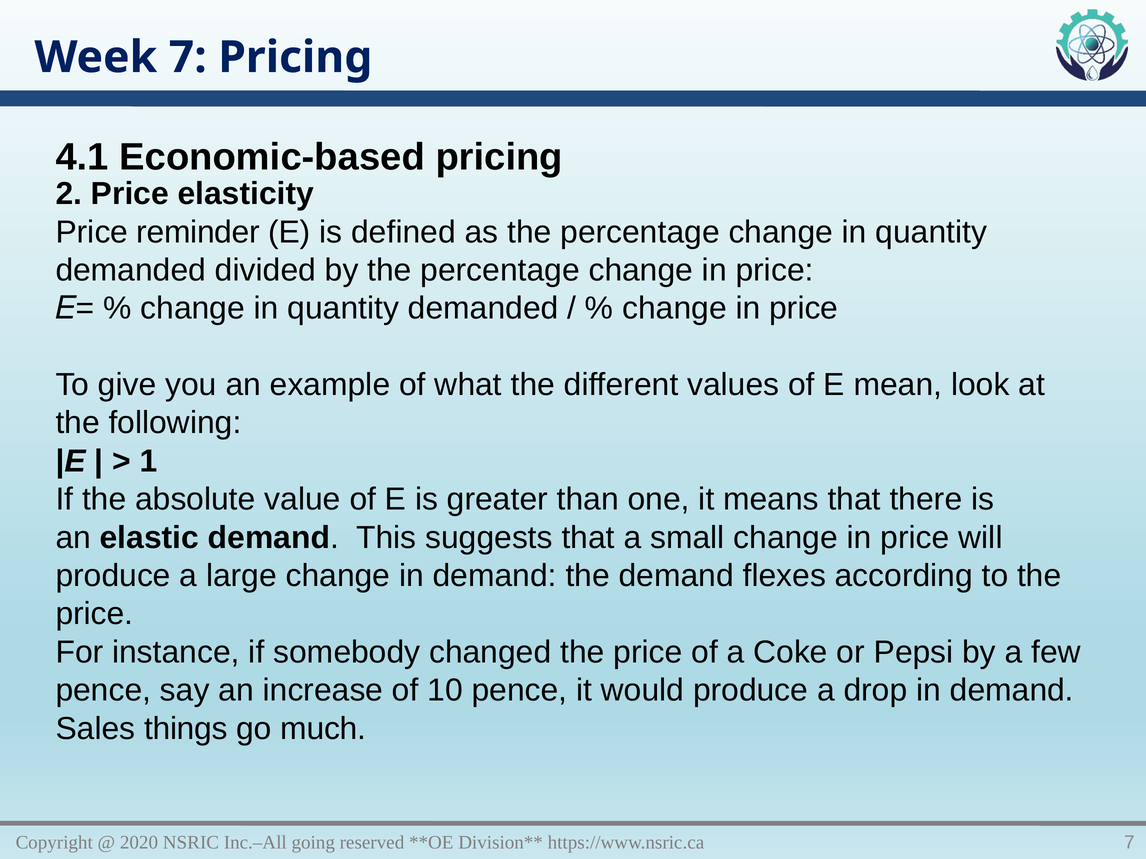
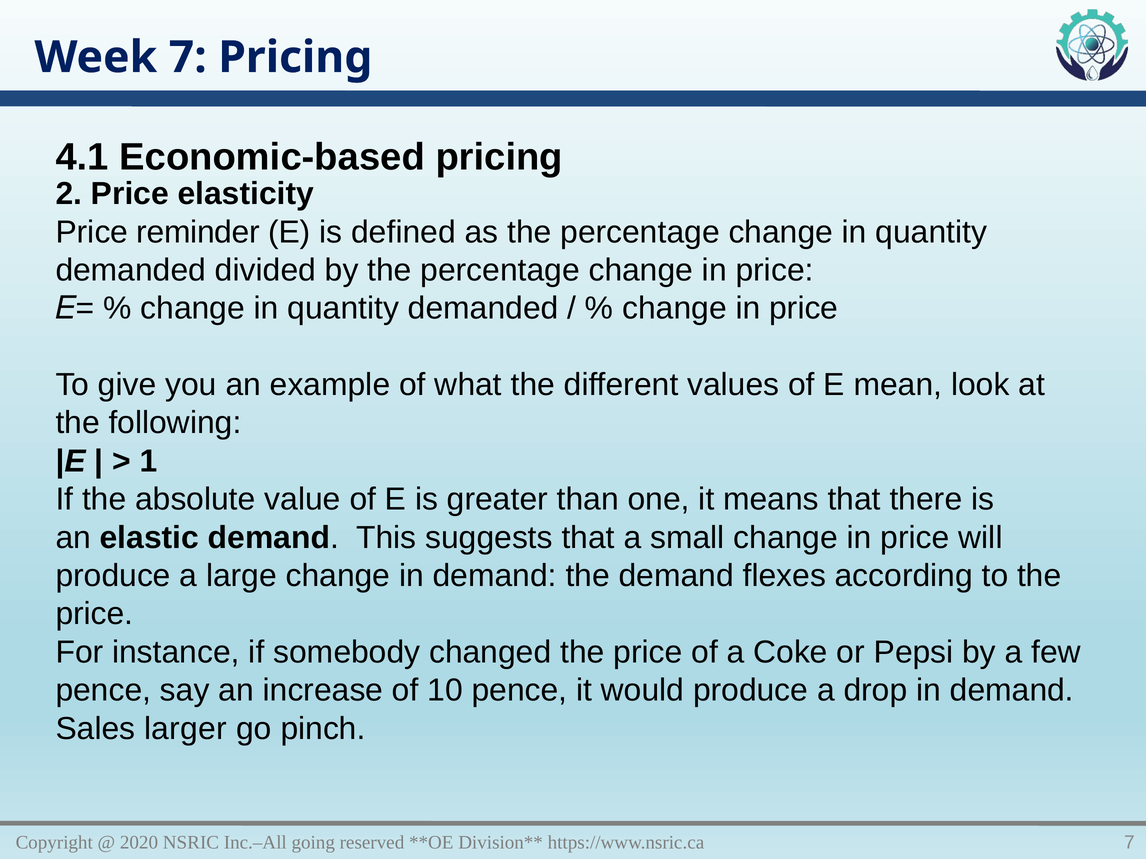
things: things -> larger
much: much -> pinch
